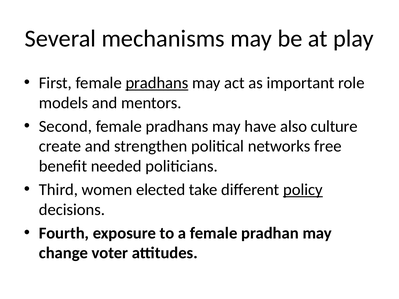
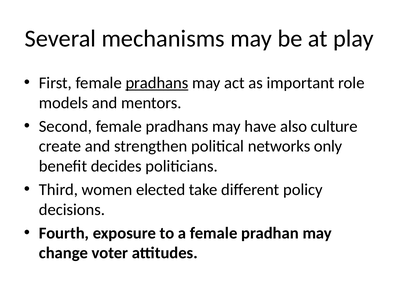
free: free -> only
needed: needed -> decides
policy underline: present -> none
